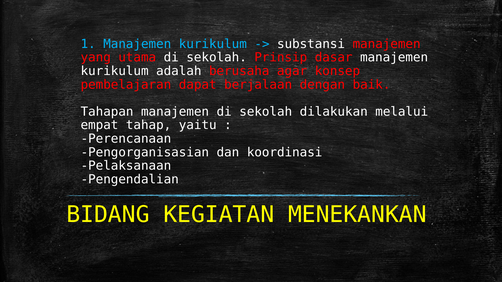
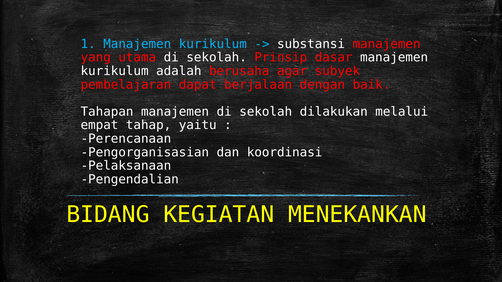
konsep: konsep -> subyek
